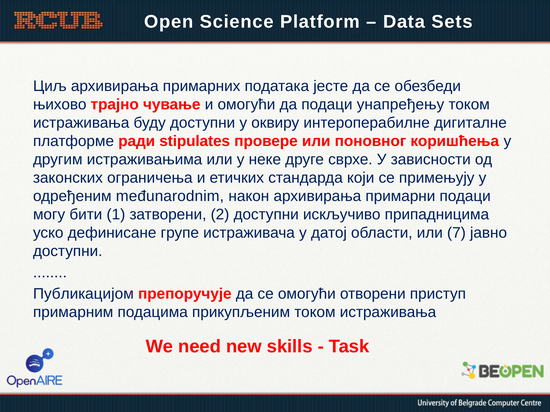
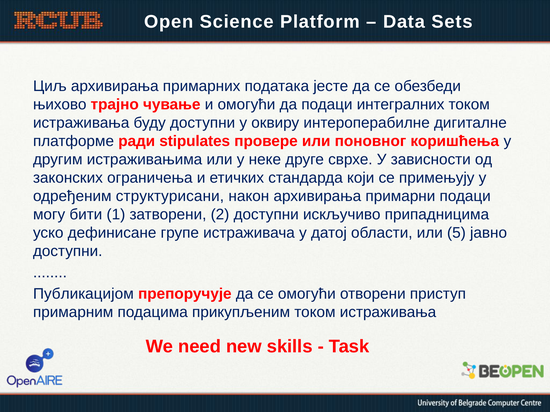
унапређењу: унапређењу -> интегралних
međunarodnim: međunarodnim -> структурисани
7: 7 -> 5
